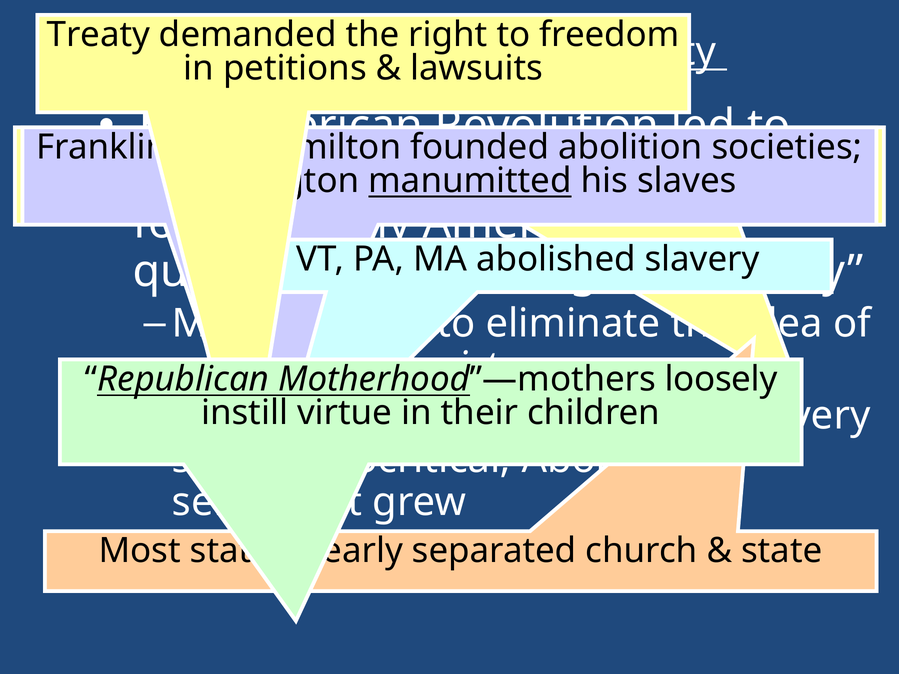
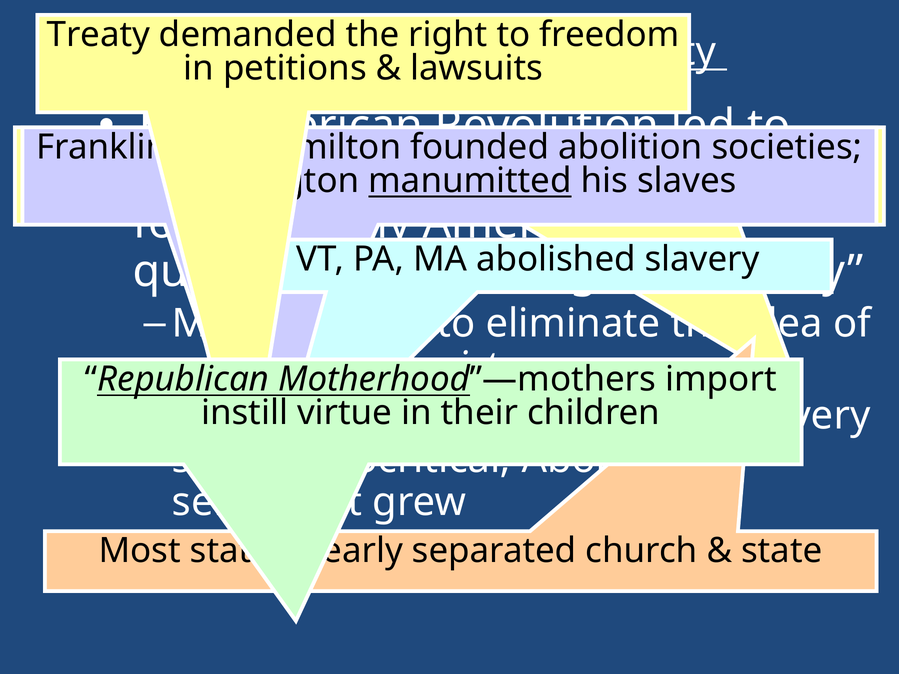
loosely: loosely -> import
